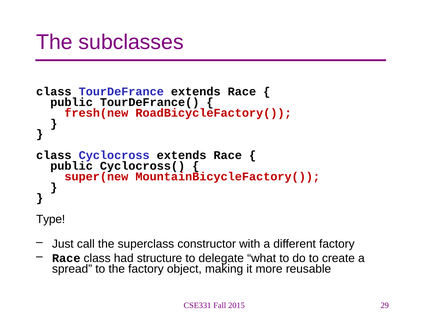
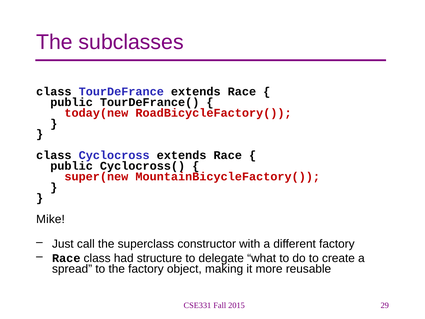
fresh(new: fresh(new -> today(new
Type: Type -> Mike
